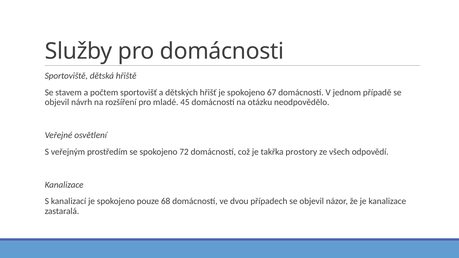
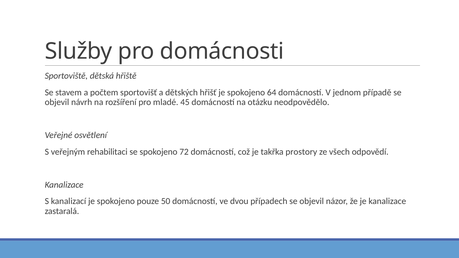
67: 67 -> 64
prostředím: prostředím -> rehabilitaci
68: 68 -> 50
